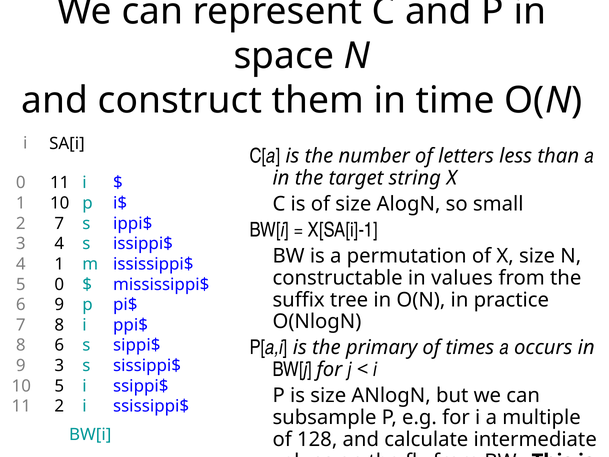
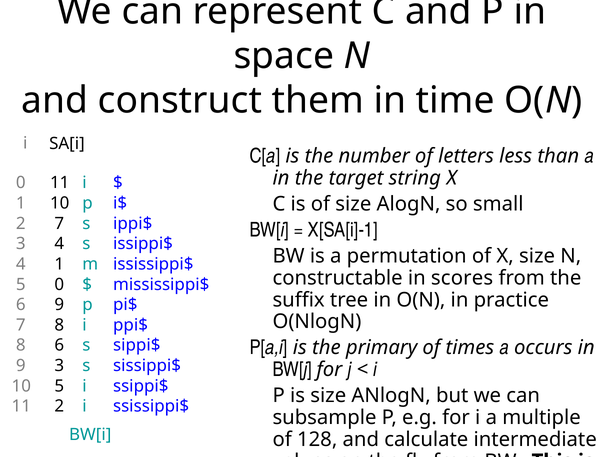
in values: values -> scores
